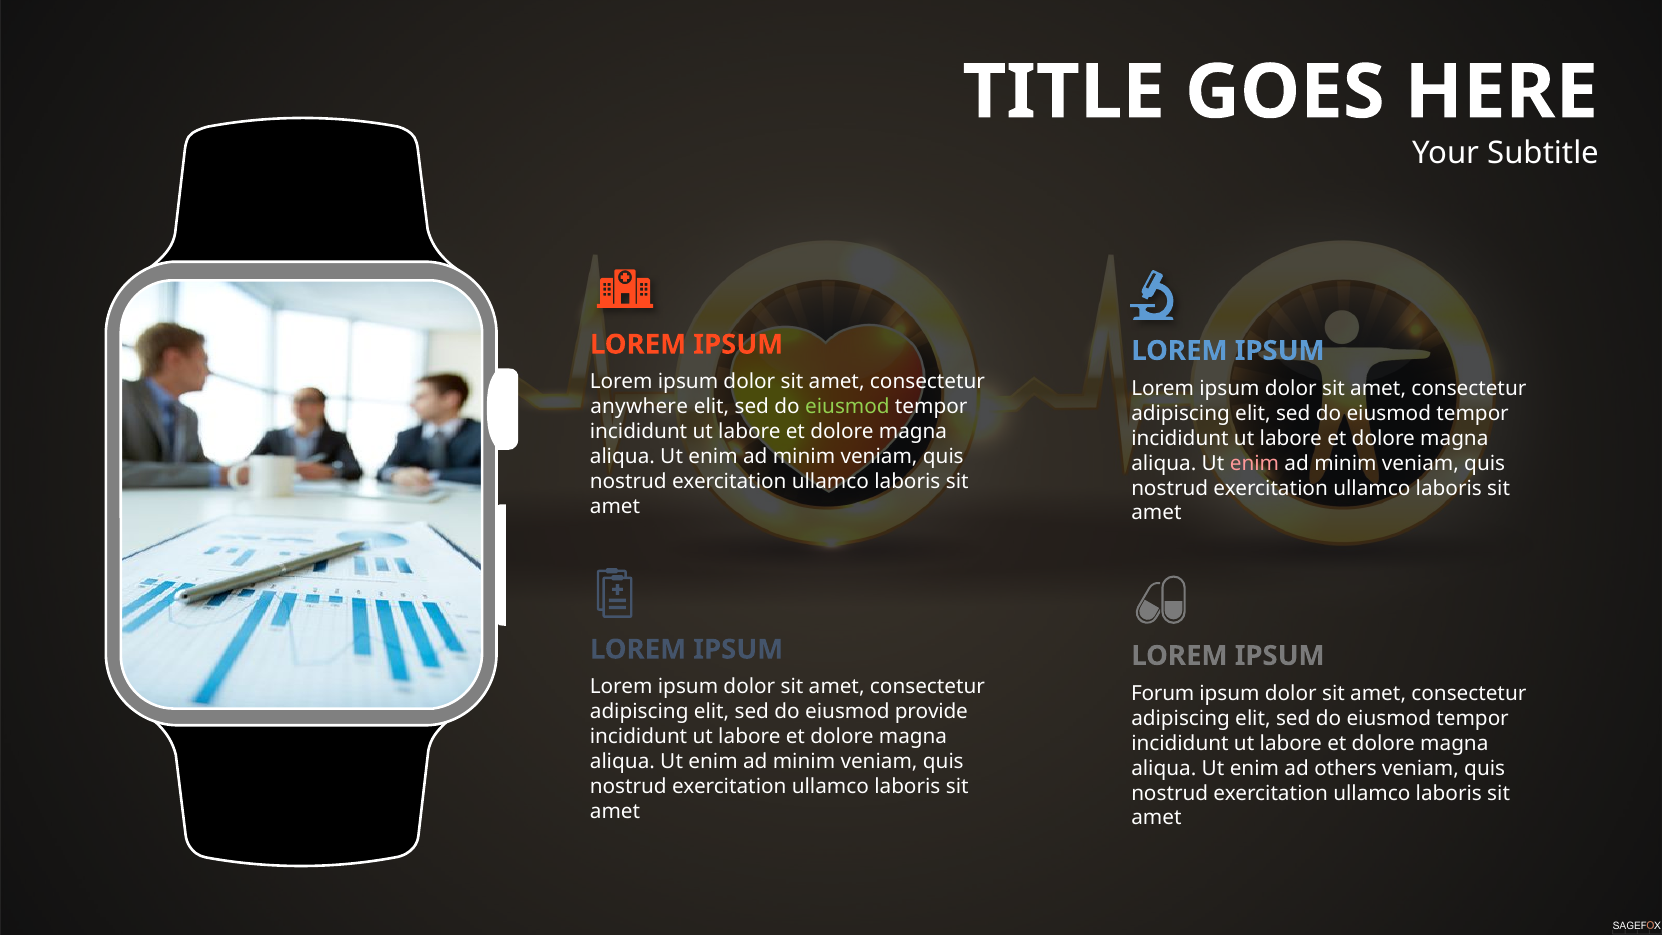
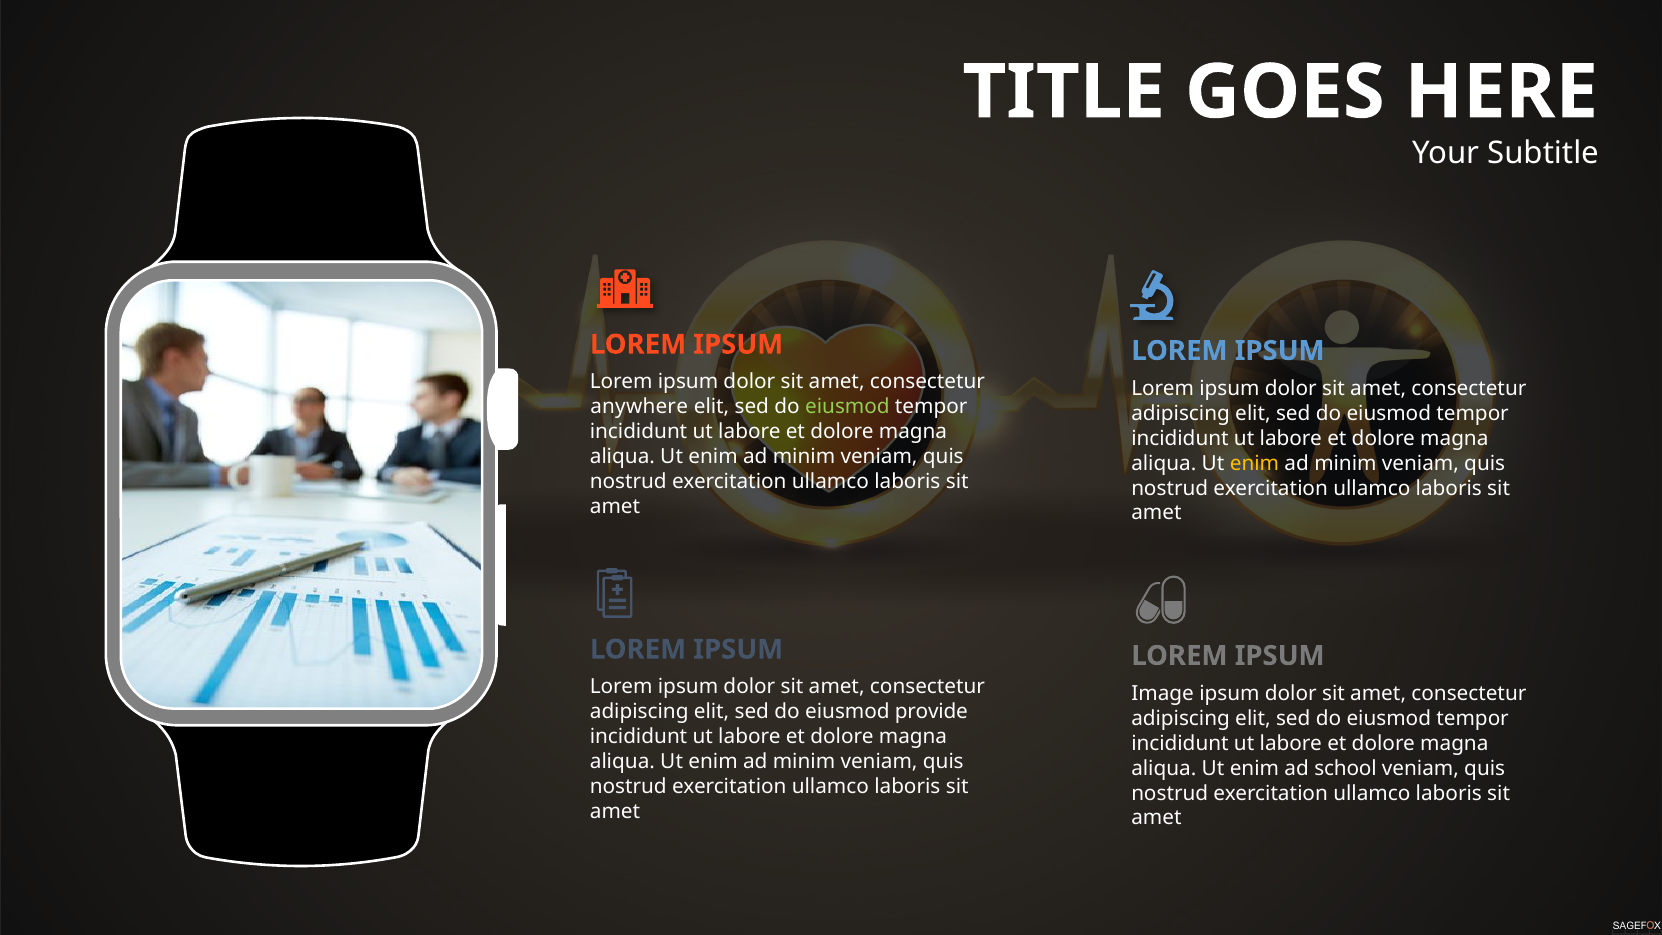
enim at (1254, 463) colour: pink -> yellow
Forum: Forum -> Image
others: others -> school
